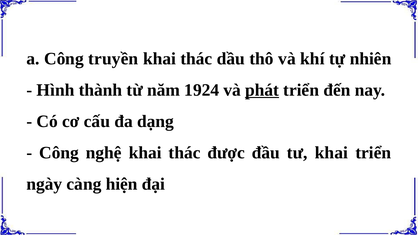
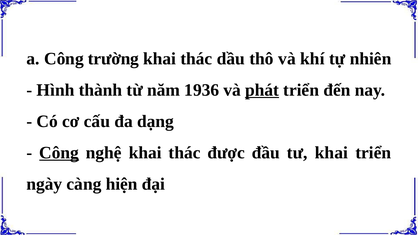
truyền: truyền -> trường
1924: 1924 -> 1936
Công at (59, 153) underline: none -> present
